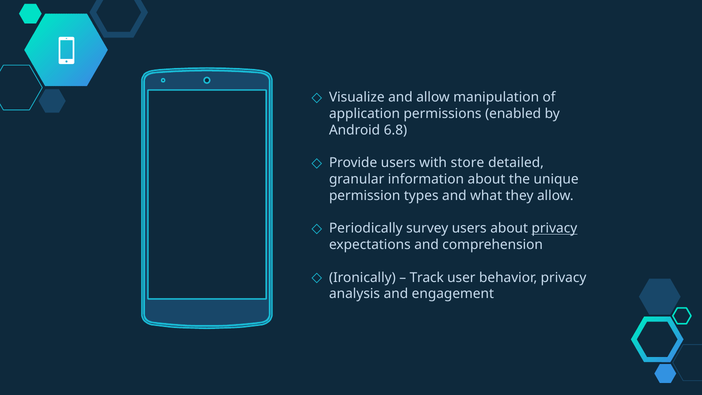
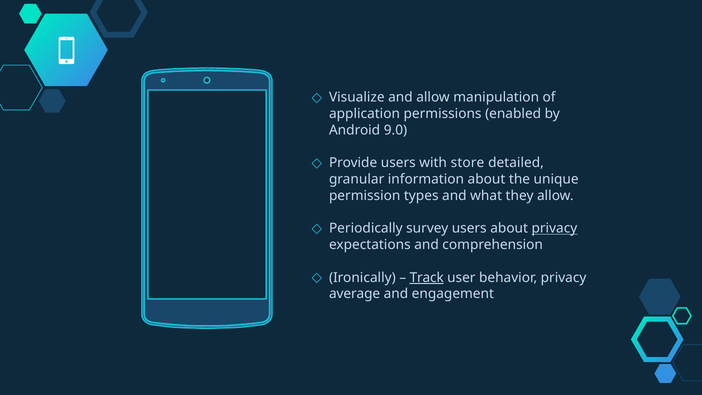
6.8: 6.8 -> 9.0
Track underline: none -> present
analysis: analysis -> average
